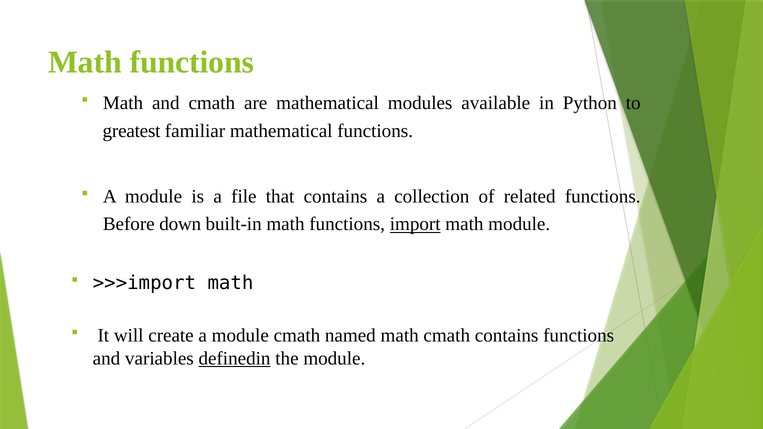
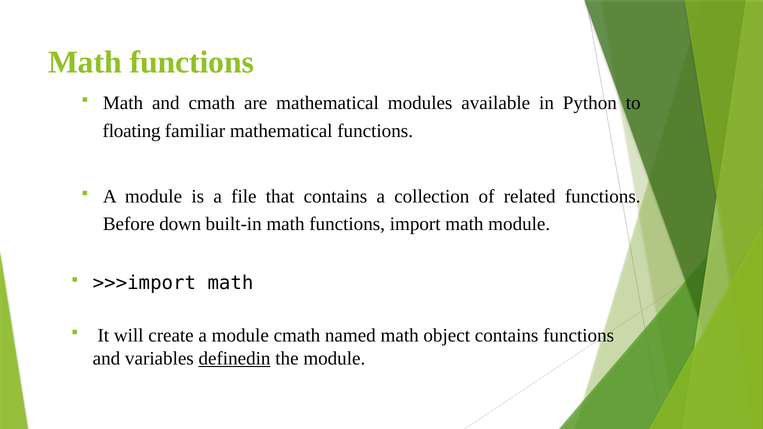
greatest: greatest -> floating
import underline: present -> none
math cmath: cmath -> object
